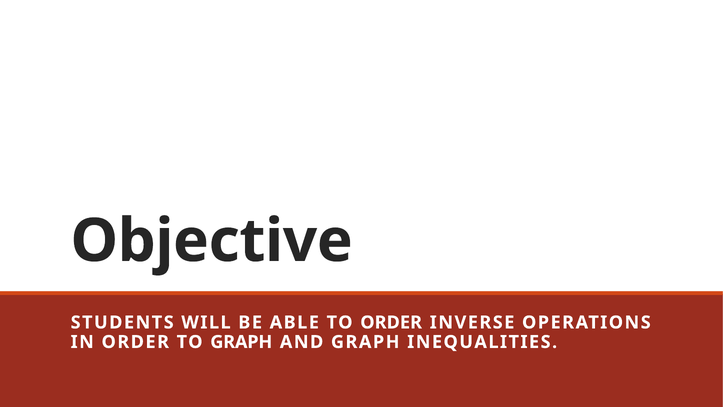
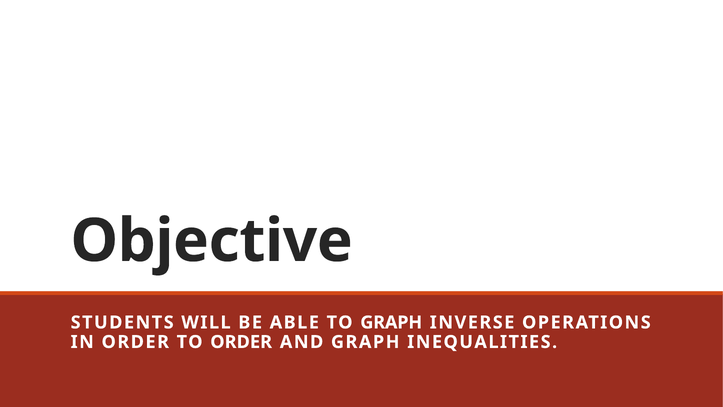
TO ORDER: ORDER -> GRAPH
TO GRAPH: GRAPH -> ORDER
